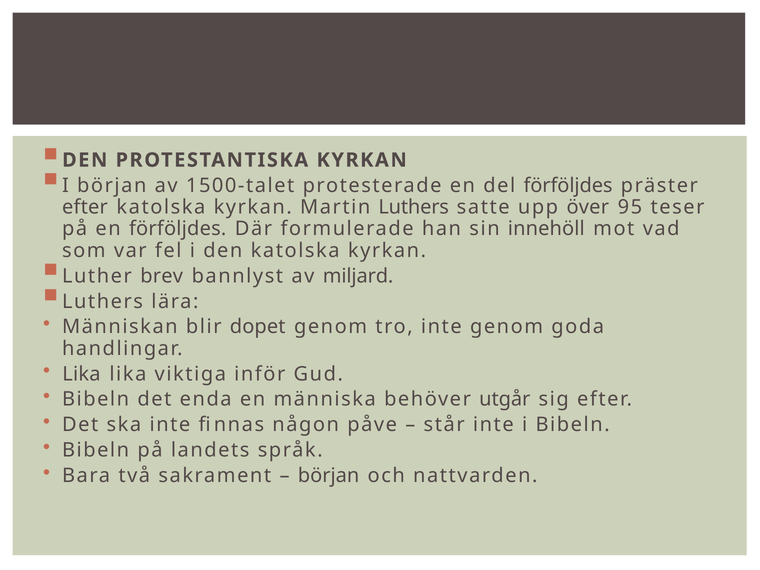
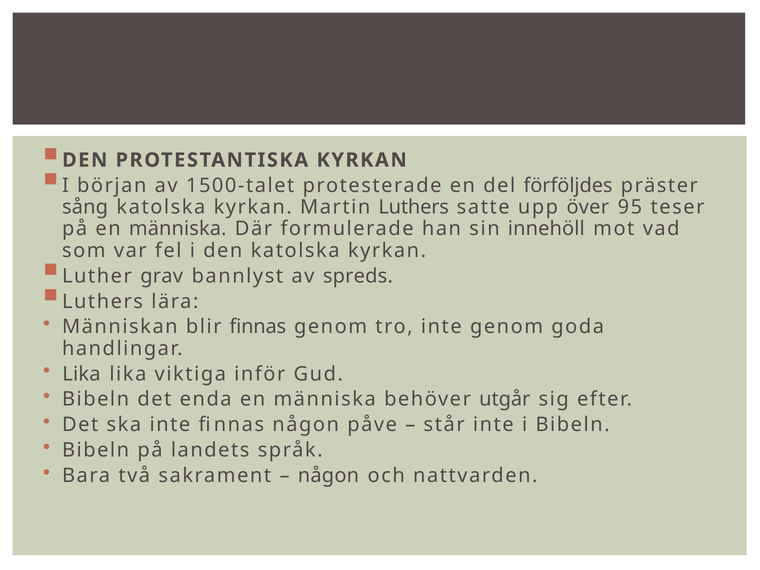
efter at (85, 207): efter -> sång
på en förföljdes: förföljdes -> människa
brev: brev -> grav
miljard: miljard -> spreds
blir dopet: dopet -> finnas
början at (329, 476): början -> någon
